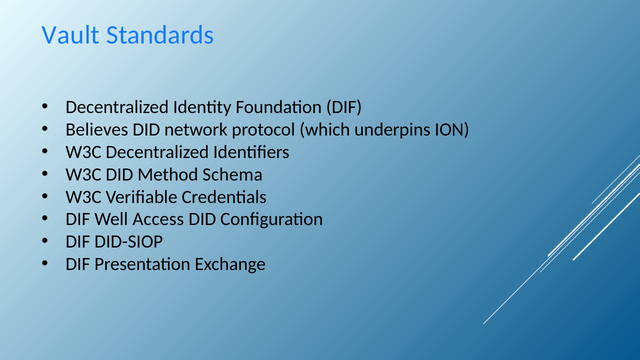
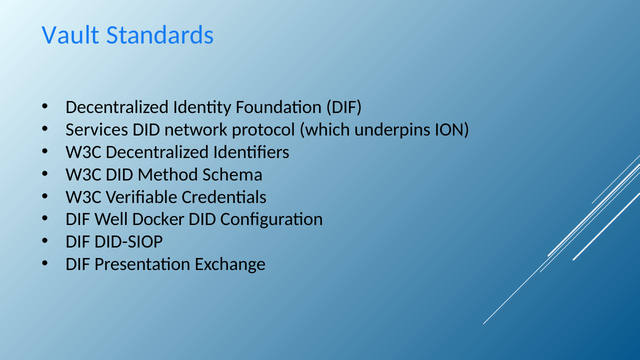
Believes: Believes -> Services
Access: Access -> Docker
